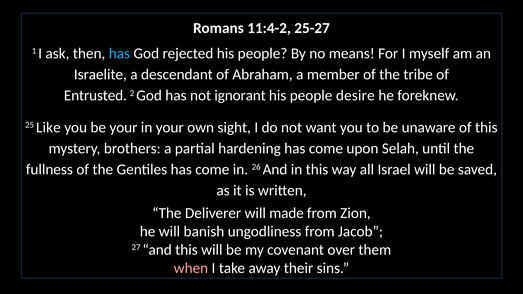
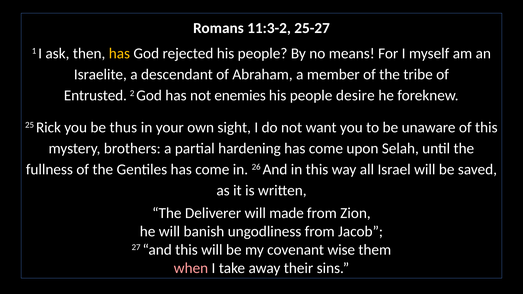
11:4-2: 11:4-2 -> 11:3-2
has at (119, 54) colour: light blue -> yellow
ignorant: ignorant -> enemies
Like: Like -> Rick
be your: your -> thus
over: over -> wise
